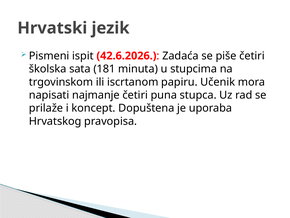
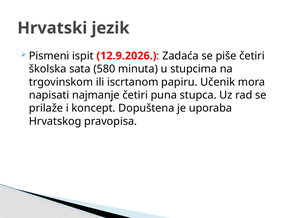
42.6.2026: 42.6.2026 -> 12.9.2026
181: 181 -> 580
